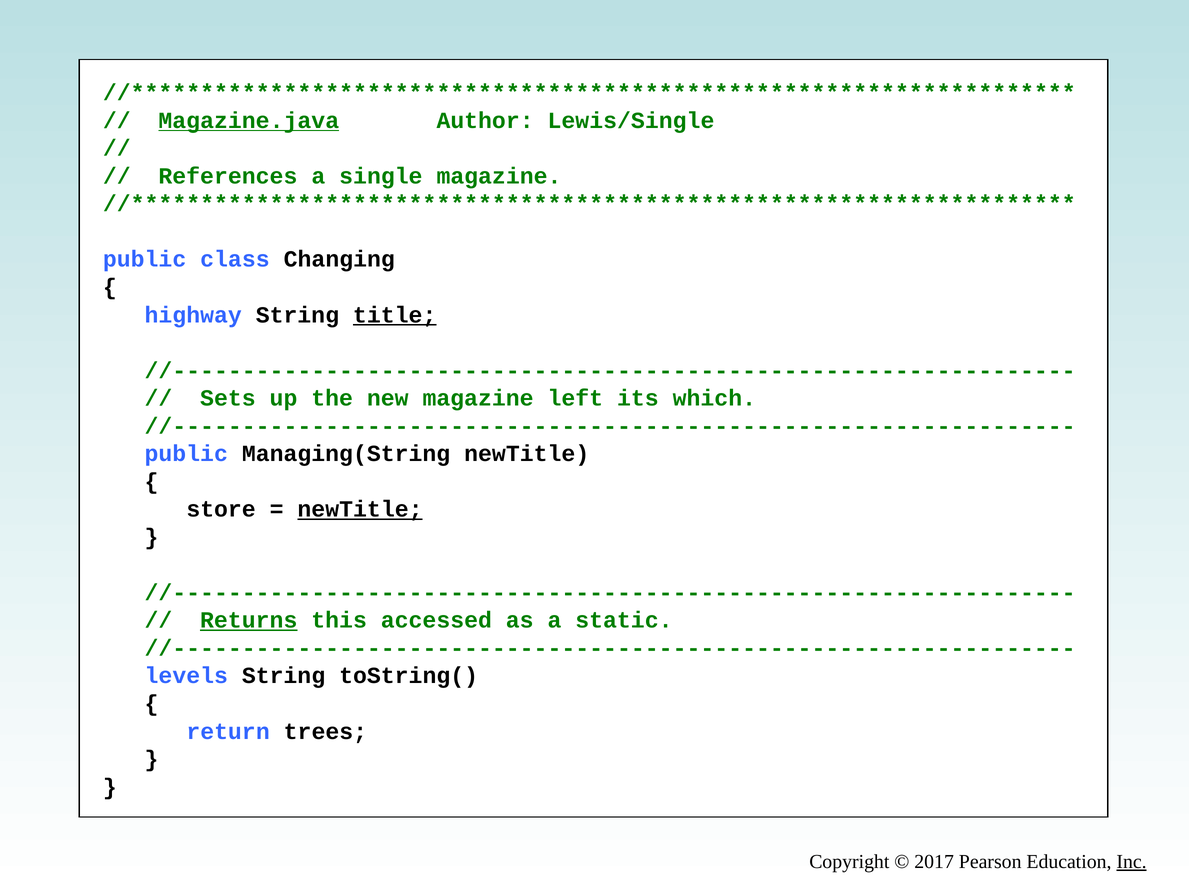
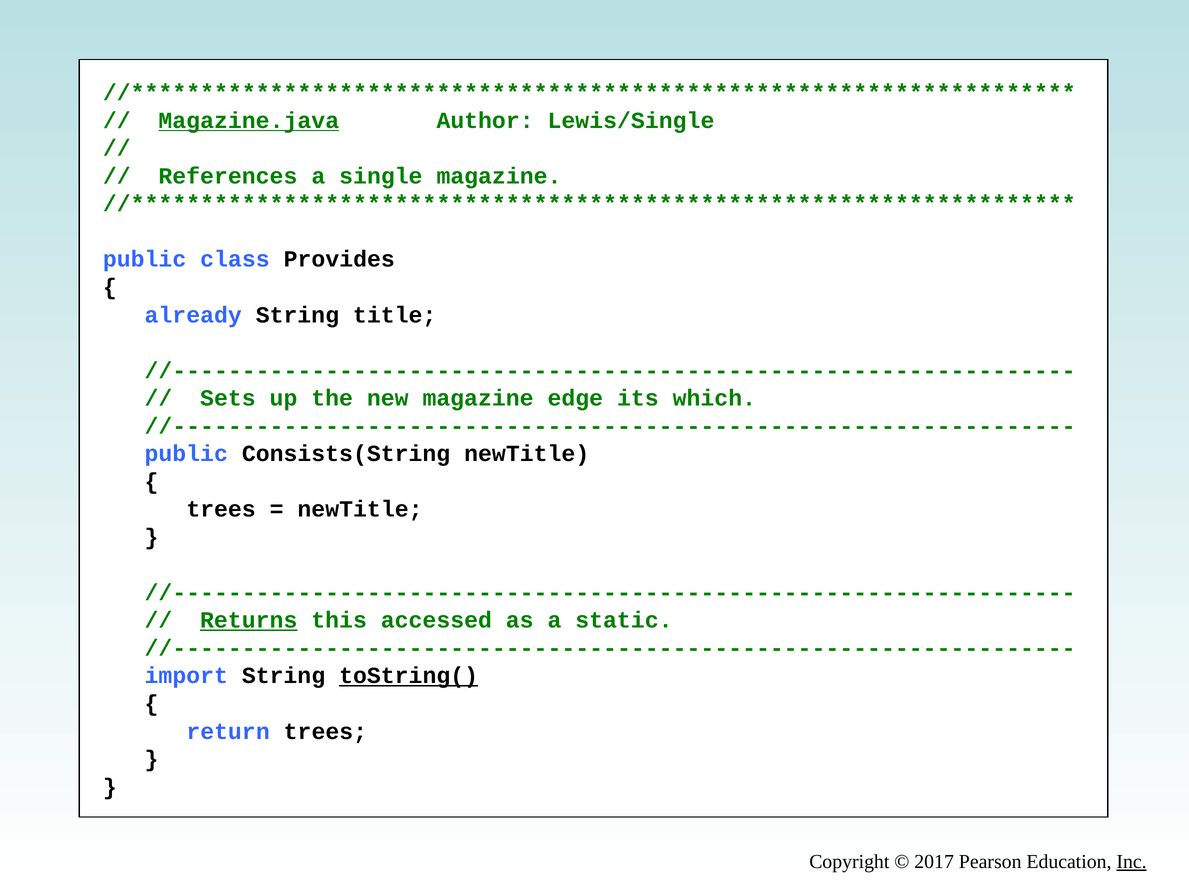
Changing: Changing -> Provides
highway: highway -> already
title underline: present -> none
left: left -> edge
Managing(String: Managing(String -> Consists(String
store at (221, 509): store -> trees
newTitle at (360, 509) underline: present -> none
levels: levels -> import
toString( underline: none -> present
